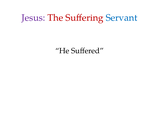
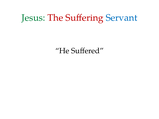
Jesus colour: purple -> green
